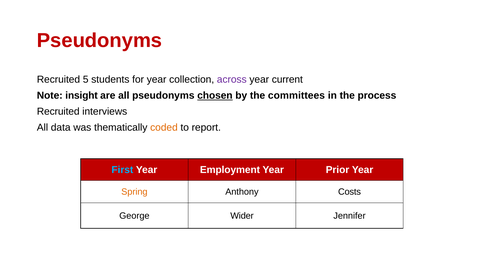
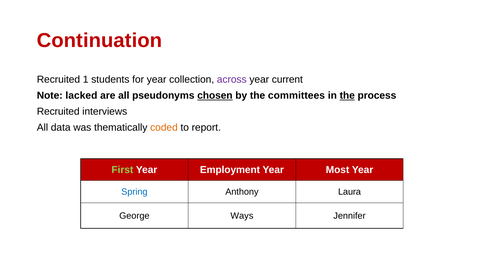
Pseudonyms at (100, 41): Pseudonyms -> Continuation
5: 5 -> 1
insight: insight -> lacked
the at (347, 96) underline: none -> present
First colour: light blue -> light green
Prior: Prior -> Most
Spring colour: orange -> blue
Costs: Costs -> Laura
Wider: Wider -> Ways
